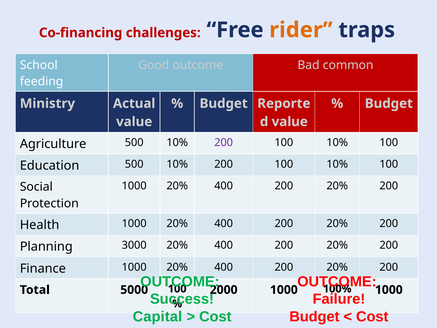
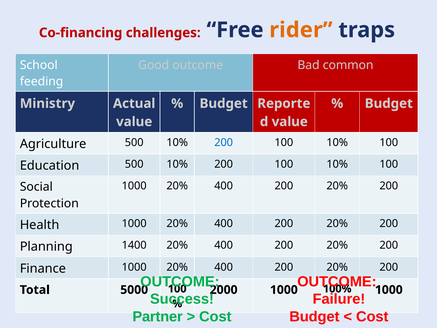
200 at (224, 142) colour: purple -> blue
3000: 3000 -> 1400
Capital: Capital -> Partner
